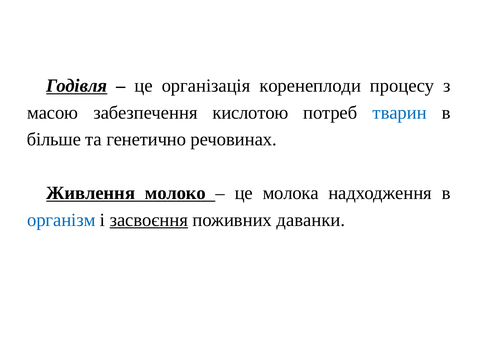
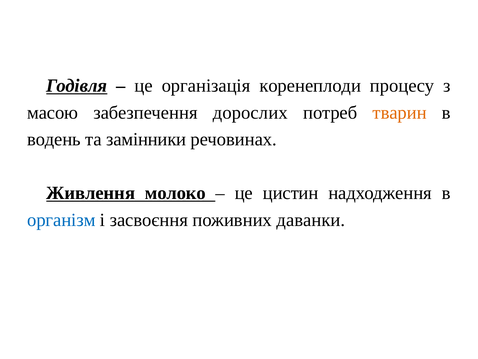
кислотою: кислотою -> дорослих
тварин colour: blue -> orange
більше: більше -> водень
генетично: генетично -> замінники
молока: молока -> цистин
засвоєння underline: present -> none
